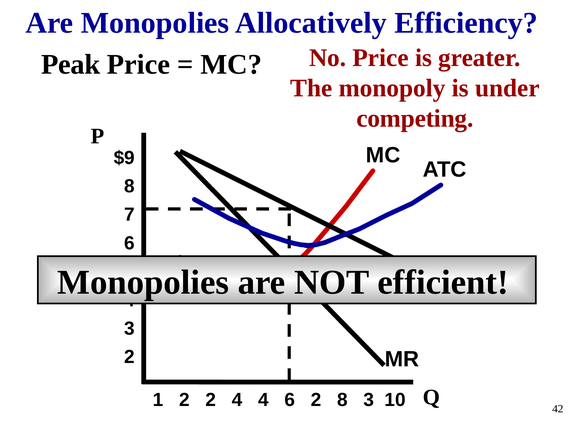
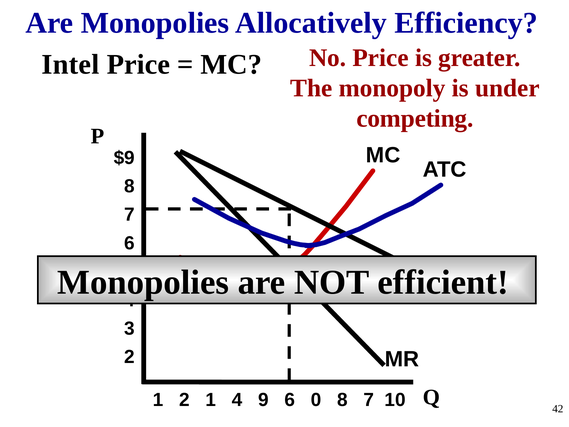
Peak: Peak -> Intel
2 2: 2 -> 1
4 4: 4 -> 9
6 2: 2 -> 0
3 at (369, 400): 3 -> 7
